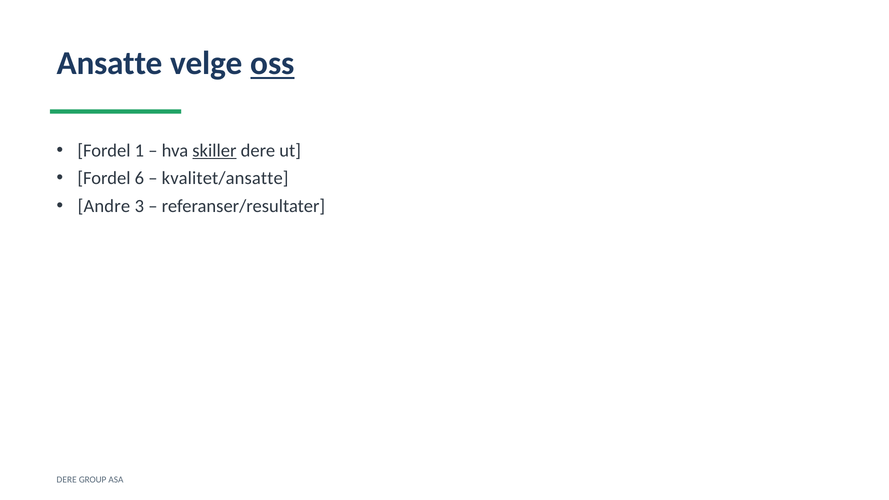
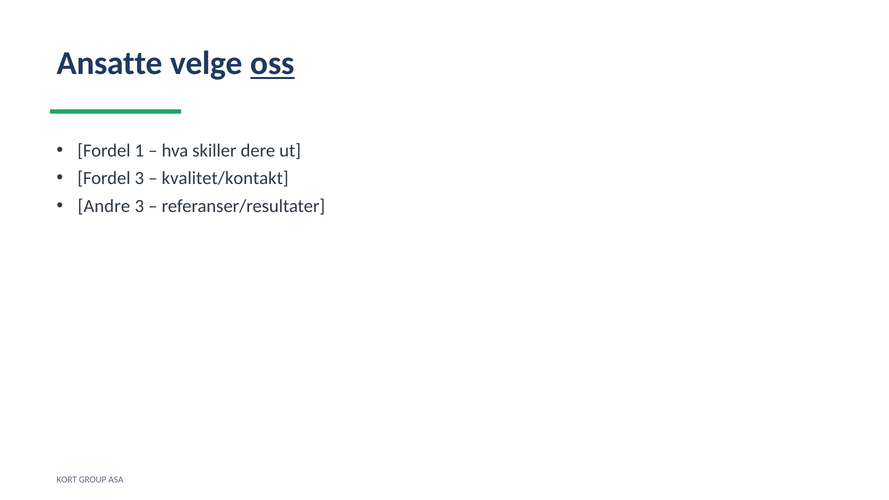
skiller underline: present -> none
Fordel 6: 6 -> 3
kvalitet/ansatte: kvalitet/ansatte -> kvalitet/kontakt
DERE at (67, 480): DERE -> KORT
